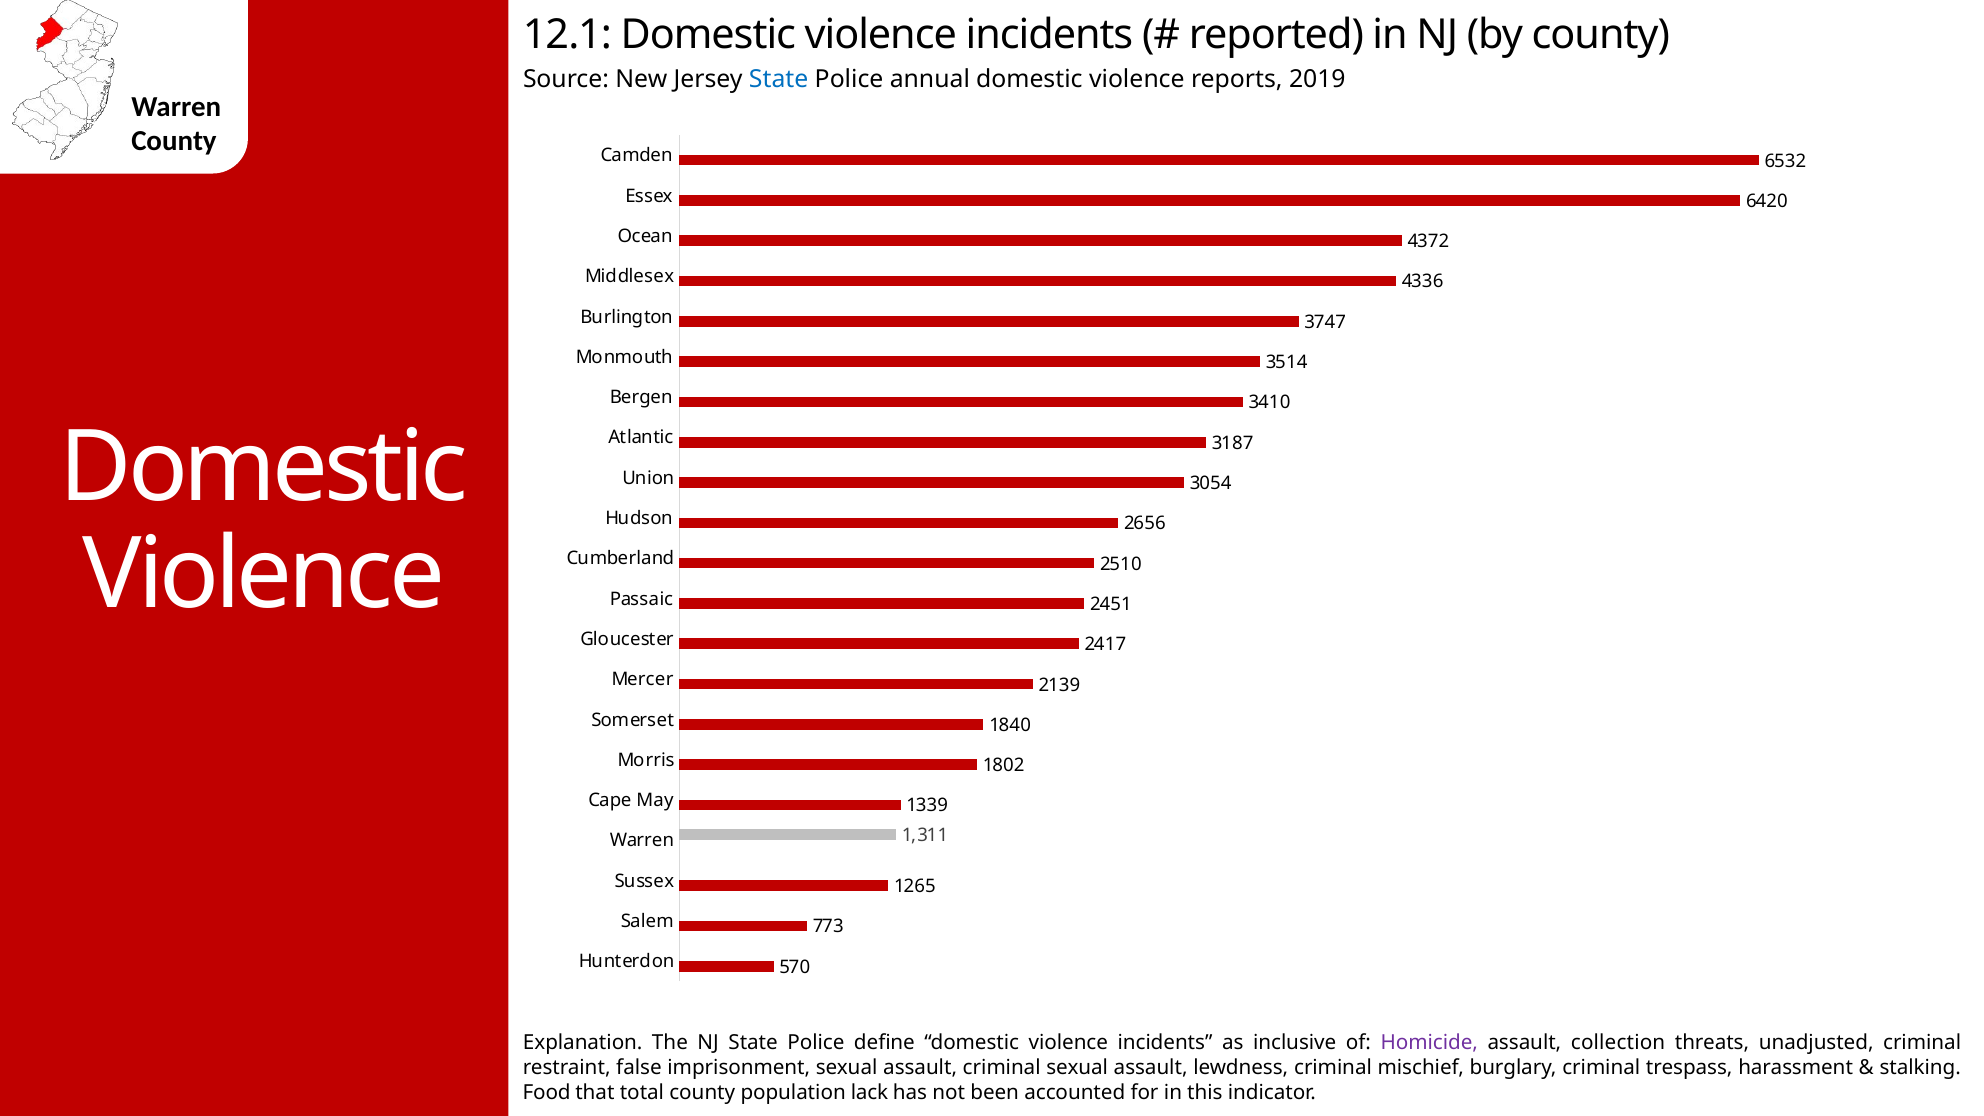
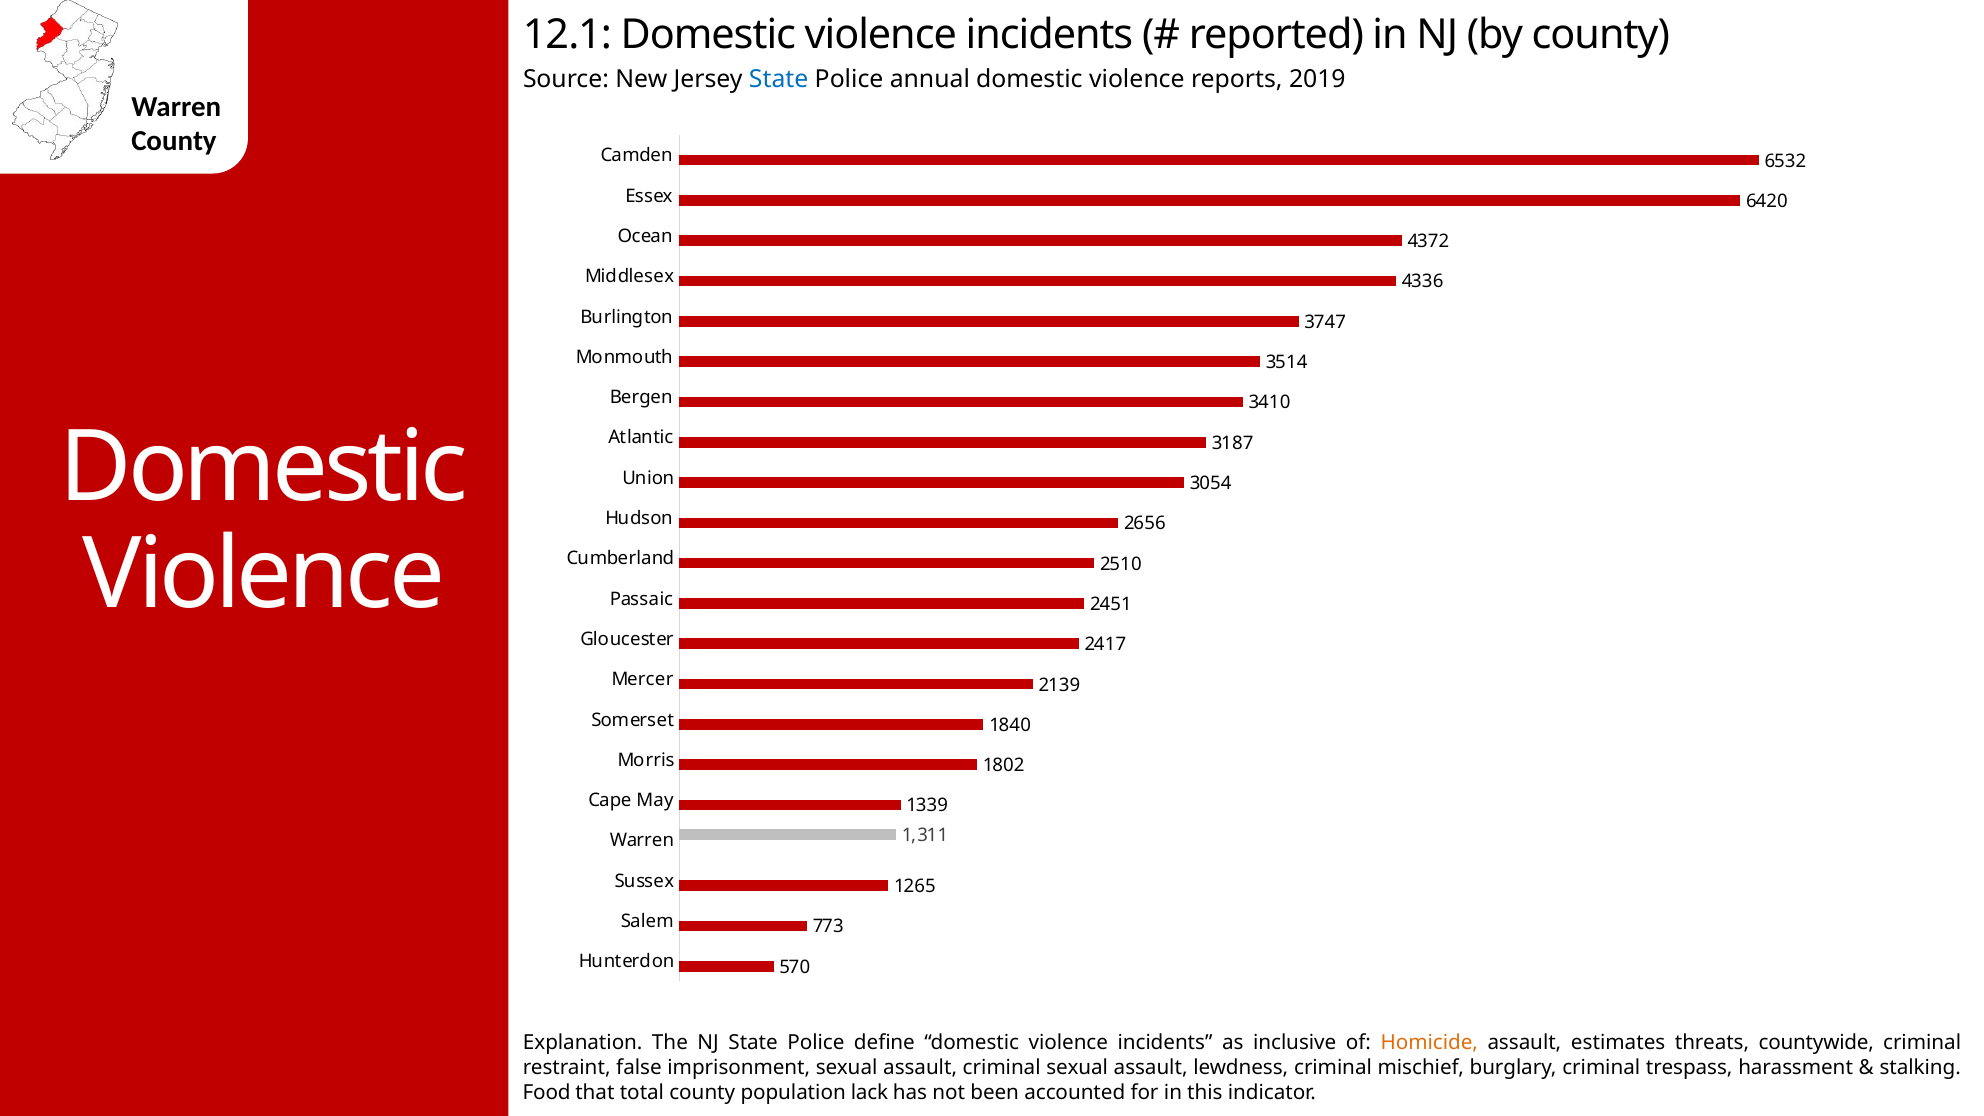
Homicide colour: purple -> orange
collection: collection -> estimates
unadjusted: unadjusted -> countywide
